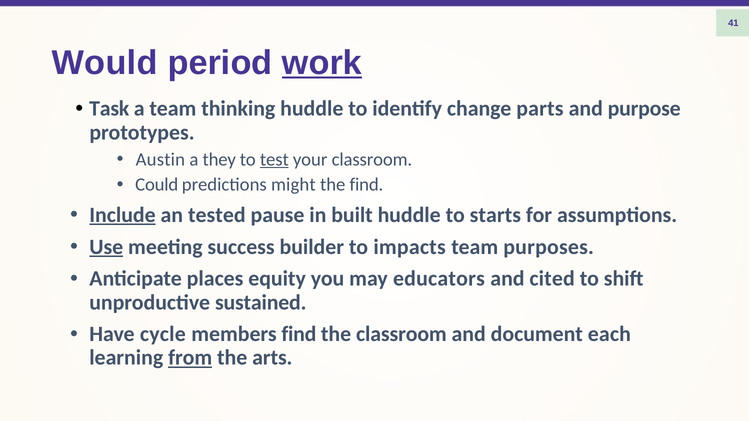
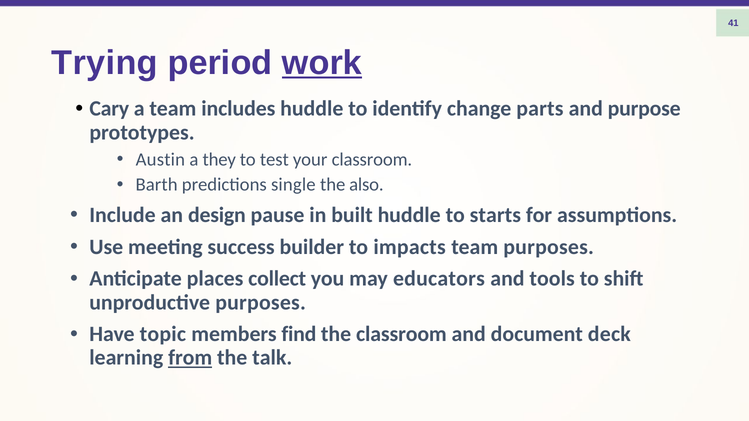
Would: Would -> Trying
Task: Task -> Cary
thinking: thinking -> includes
test underline: present -> none
Could: Could -> Barth
might: might -> single
the find: find -> also
Include underline: present -> none
tested: tested -> design
Use underline: present -> none
equity: equity -> collect
cited: cited -> tools
unproductive sustained: sustained -> purposes
cycle: cycle -> topic
each: each -> deck
arts: arts -> talk
